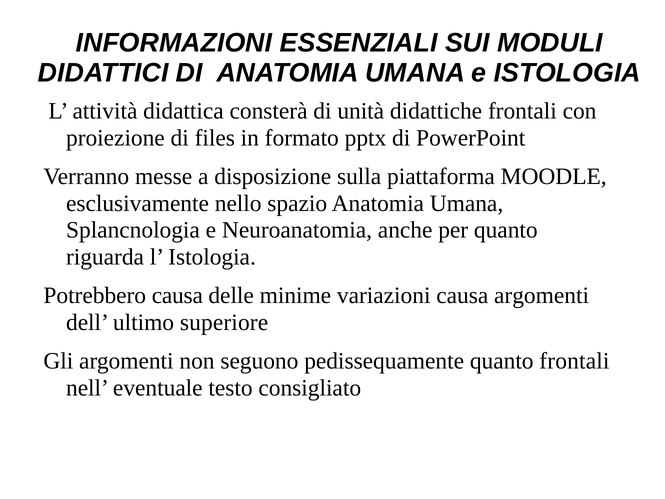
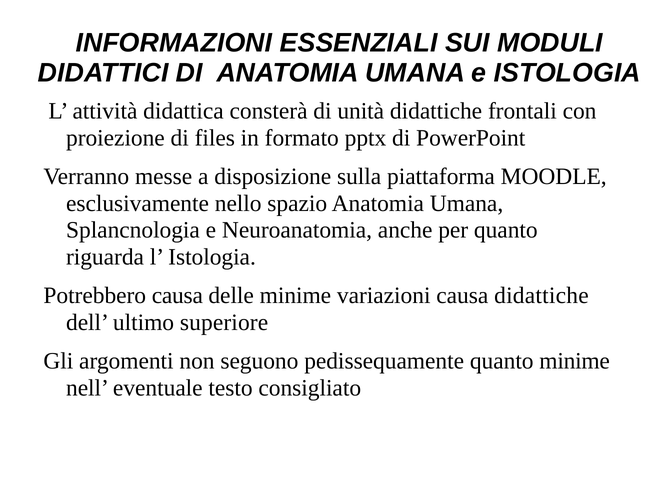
causa argomenti: argomenti -> didattiche
quanto frontali: frontali -> minime
